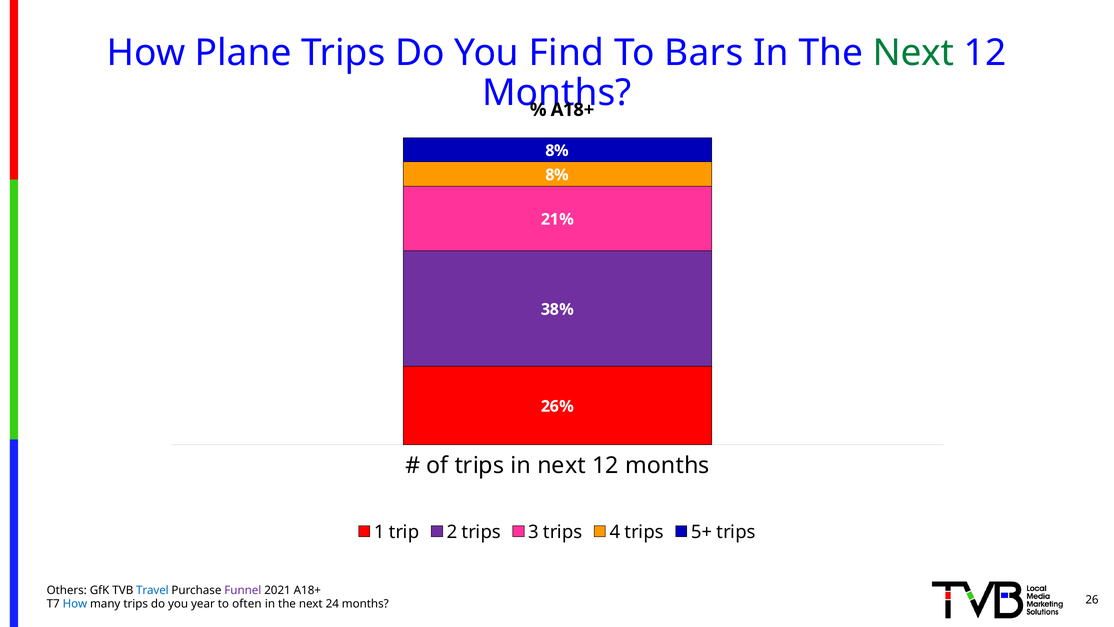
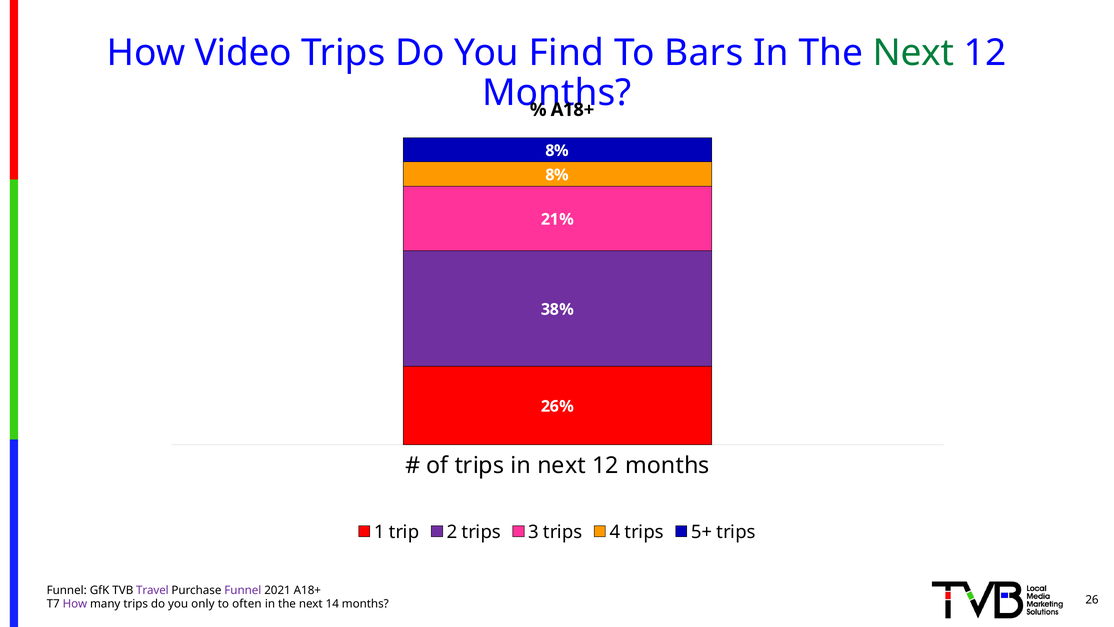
Plane: Plane -> Video
Others at (67, 590): Others -> Funnel
Travel colour: blue -> purple
How at (75, 604) colour: blue -> purple
year: year -> only
24: 24 -> 14
